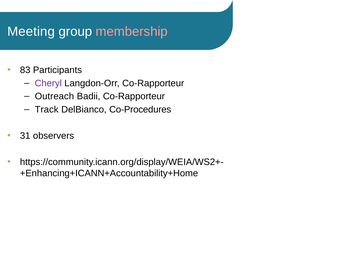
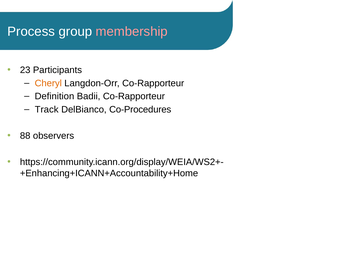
Meeting: Meeting -> Process
83: 83 -> 23
Cheryl colour: purple -> orange
Outreach: Outreach -> Definition
31: 31 -> 88
